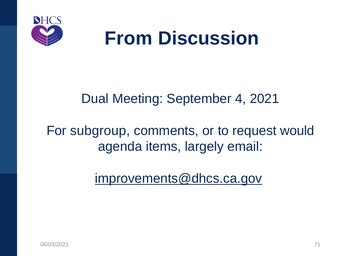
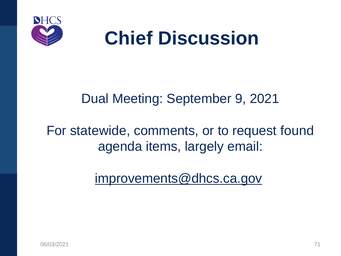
From: From -> Chief
4: 4 -> 9
subgroup: subgroup -> statewide
would: would -> found
